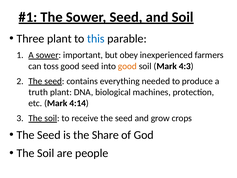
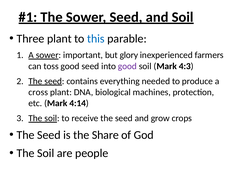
obey: obey -> glory
good at (127, 66) colour: orange -> purple
truth: truth -> cross
